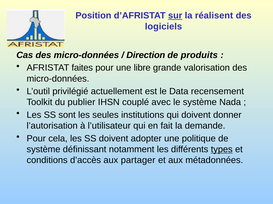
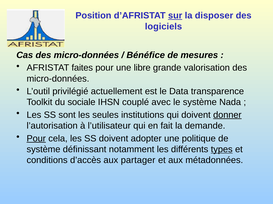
réalisent: réalisent -> disposer
Direction: Direction -> Bénéfice
produits: produits -> mesures
recensement: recensement -> transparence
publier: publier -> sociale
donner underline: none -> present
Pour at (36, 139) underline: none -> present
